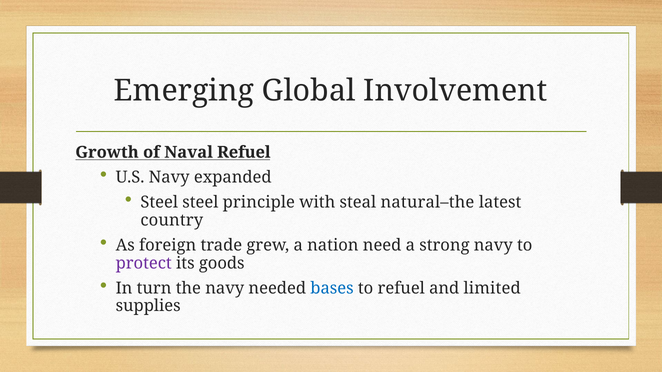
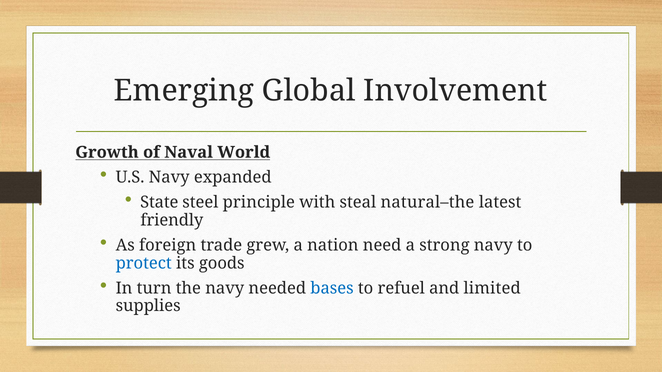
Naval Refuel: Refuel -> World
Steel at (159, 203): Steel -> State
country: country -> friendly
protect colour: purple -> blue
